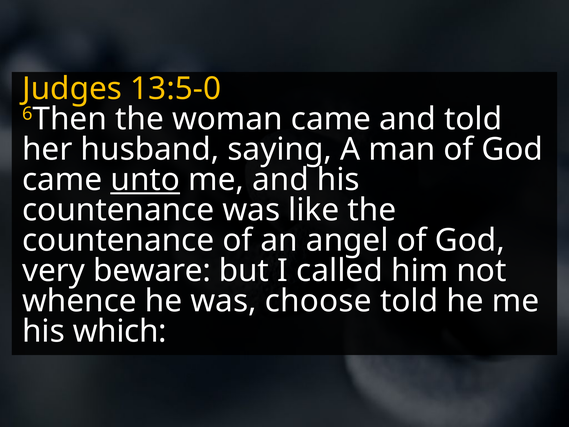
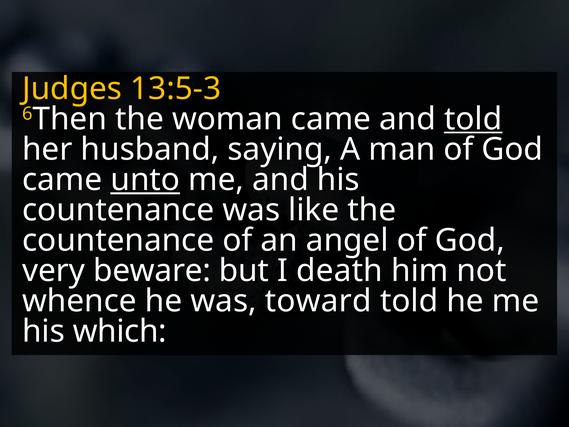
13:5-0: 13:5-0 -> 13:5-3
told at (473, 119) underline: none -> present
called: called -> death
choose: choose -> toward
